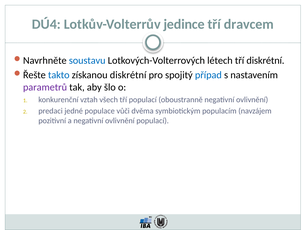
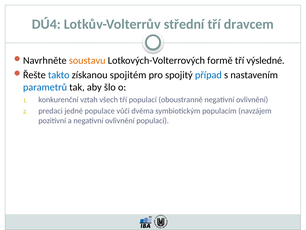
jedince: jedince -> střední
soustavu colour: blue -> orange
létech: létech -> formě
tří diskrétní: diskrétní -> výsledné
získanou diskrétní: diskrétní -> spojitém
parametrů colour: purple -> blue
